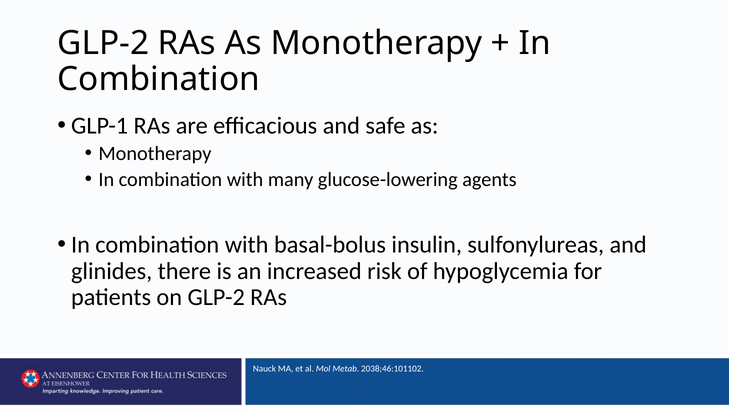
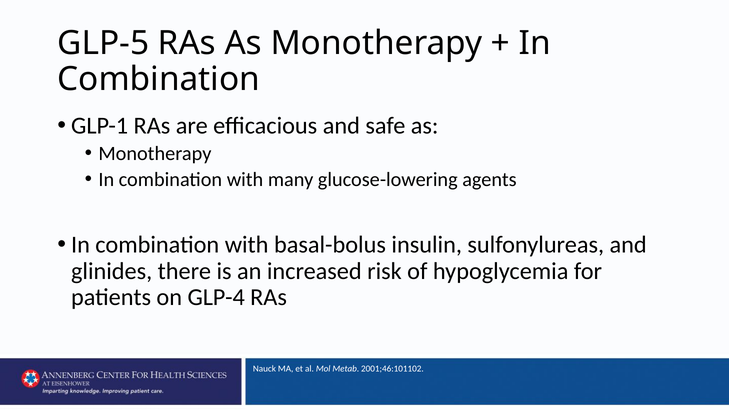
GLP-2 at (103, 43): GLP-2 -> GLP-5
on GLP-2: GLP-2 -> GLP-4
2038;46:101102: 2038;46:101102 -> 2001;46:101102
